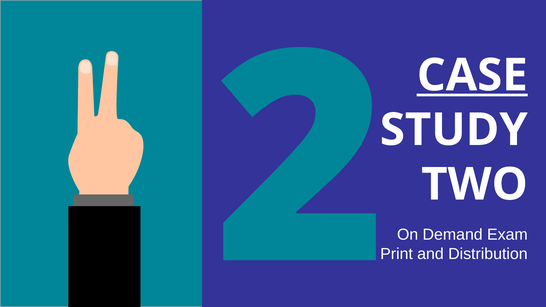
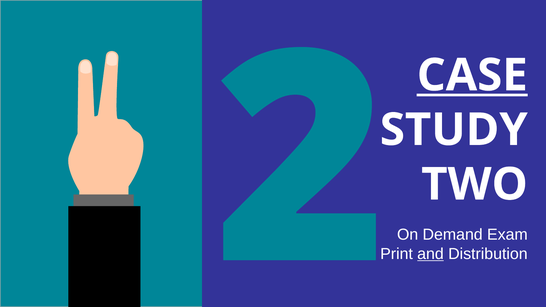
and underline: none -> present
